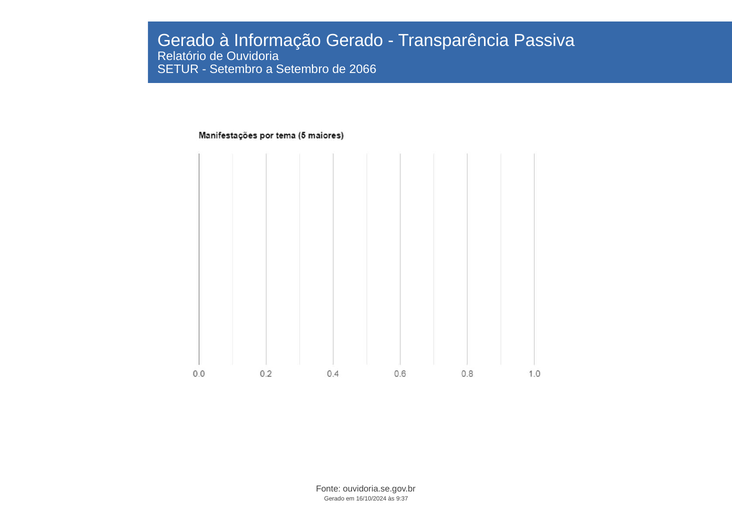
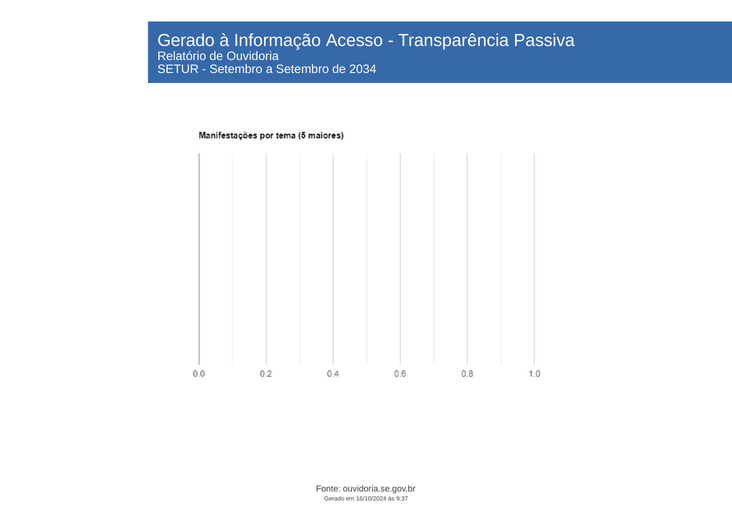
Informação Gerado: Gerado -> Acesso
2066: 2066 -> 2034
